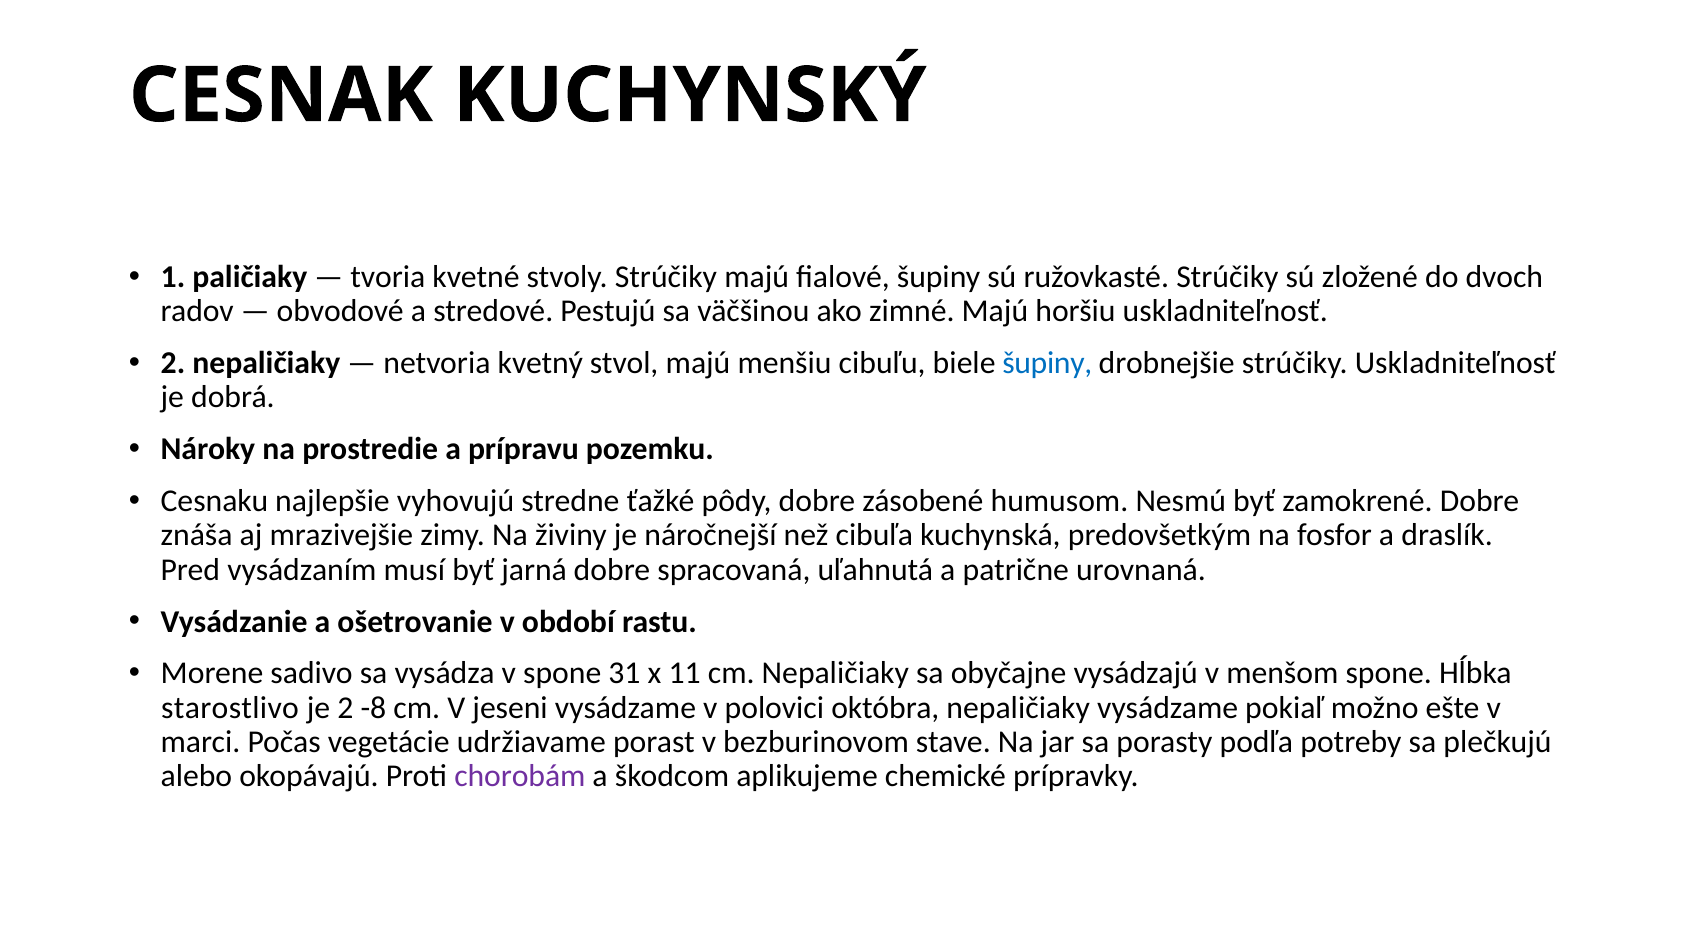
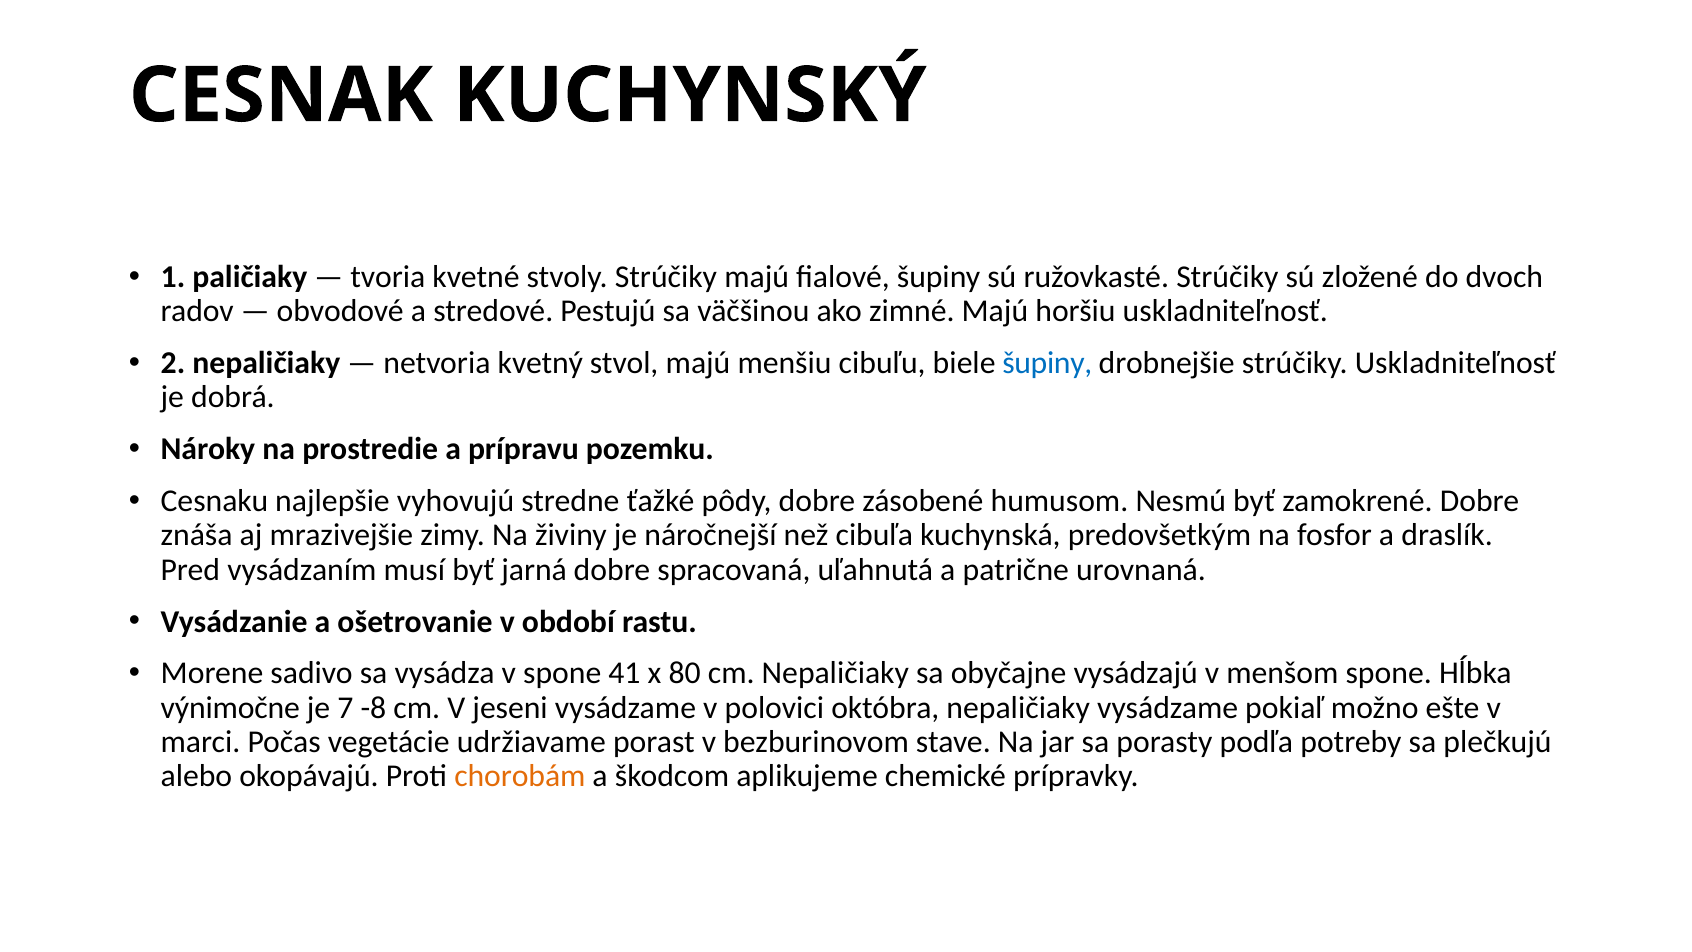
31: 31 -> 41
11: 11 -> 80
starostlivo: starostlivo -> výnimočne
je 2: 2 -> 7
chorobám colour: purple -> orange
